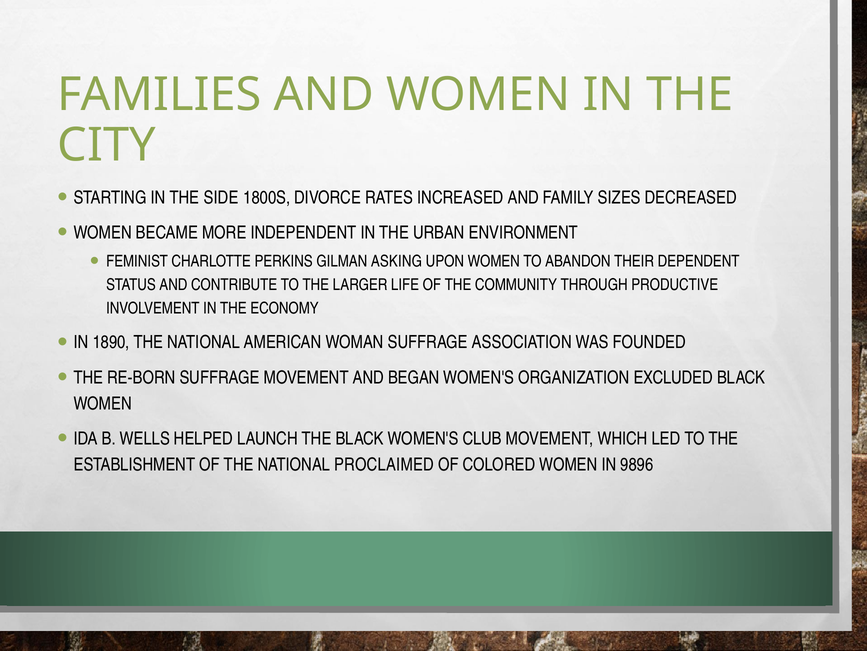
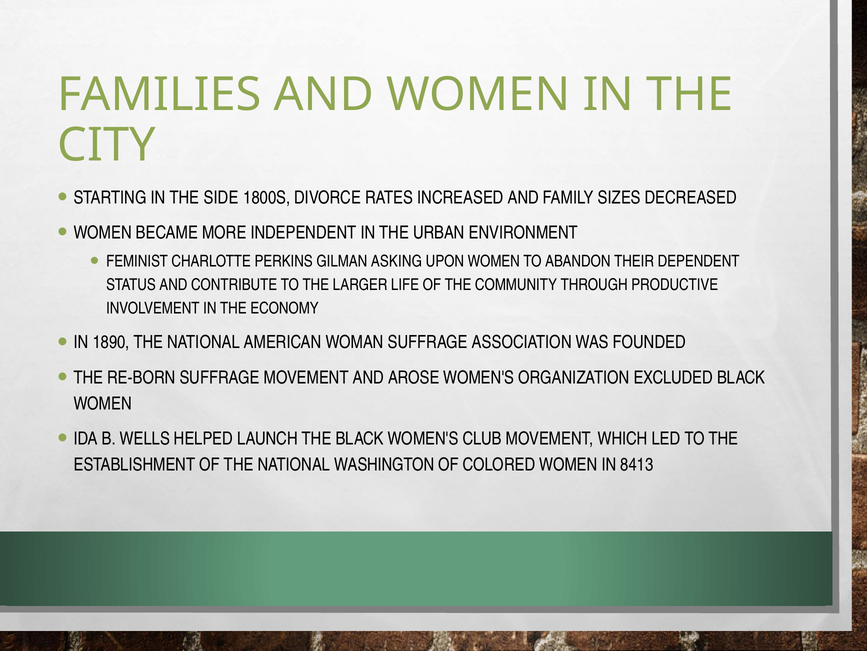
BEGAN: BEGAN -> AROSE
PROCLAIMED: PROCLAIMED -> WASHINGTON
9896: 9896 -> 8413
